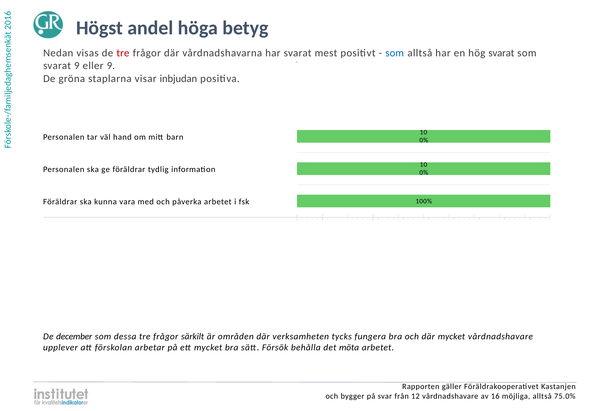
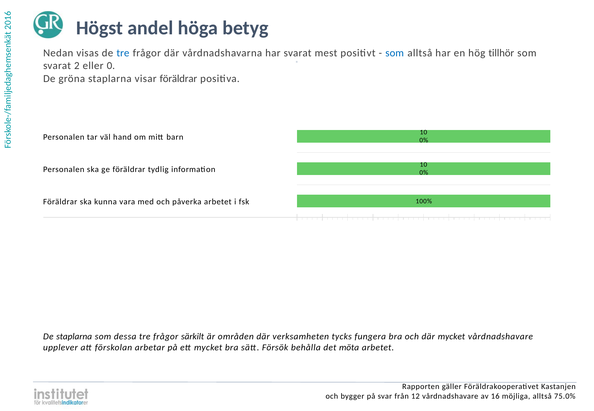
tre at (123, 53) colour: red -> blue
hög svarat: svarat -> tillhör
svarat 9: 9 -> 2
eller 9: 9 -> 0
visar inbjudan: inbjudan -> föräldrar
De december: december -> staplarna
